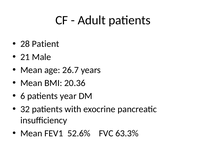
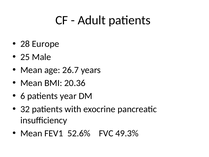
Patient: Patient -> Europe
21: 21 -> 25
63.3%: 63.3% -> 49.3%
